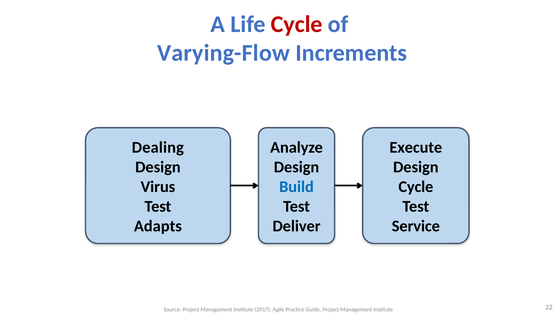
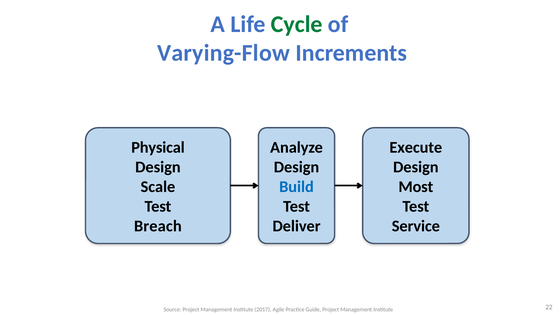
Cycle at (297, 24) colour: red -> green
Dealing: Dealing -> Physical
Virus: Virus -> Scale
Cycle at (416, 187): Cycle -> Most
Adapts: Adapts -> Breach
